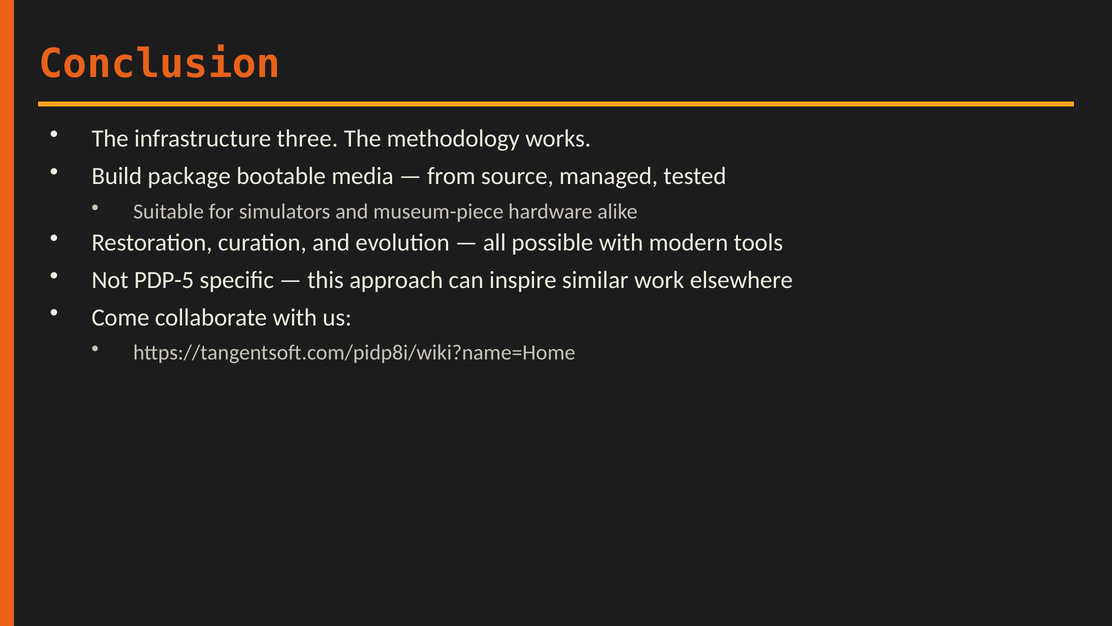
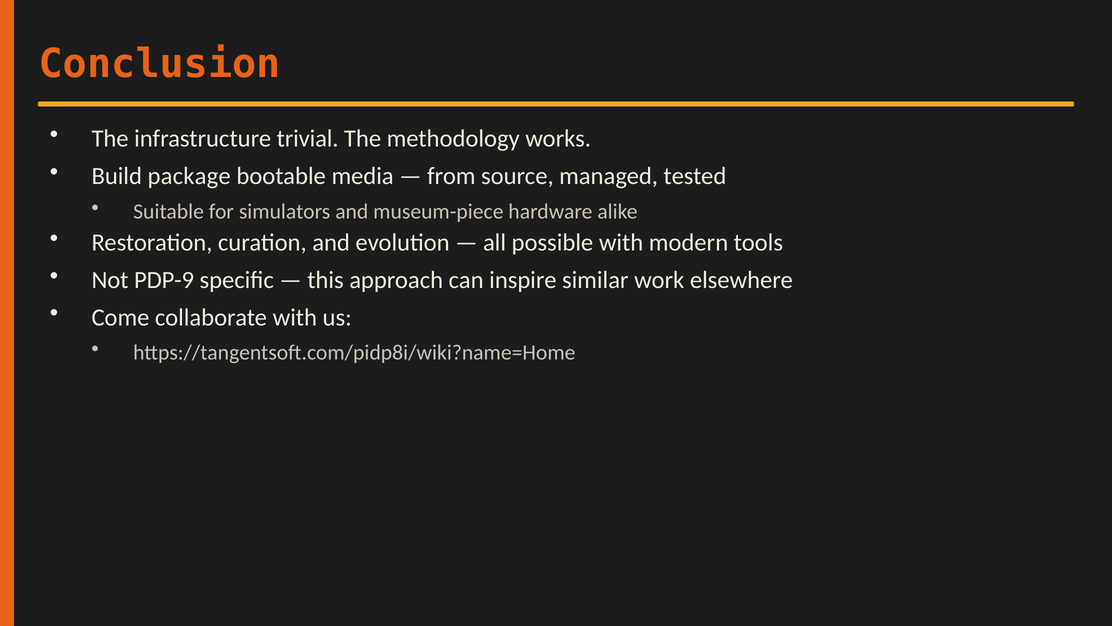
three: three -> trivial
PDP-5: PDP-5 -> PDP-9
